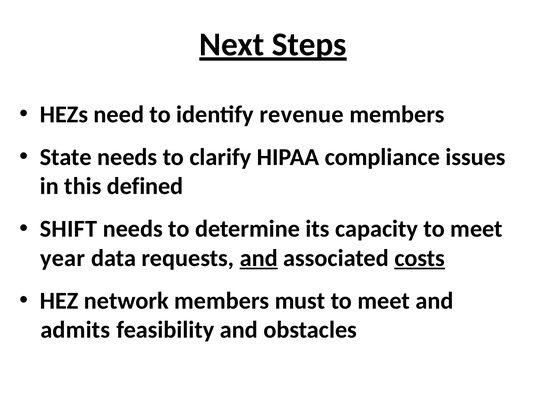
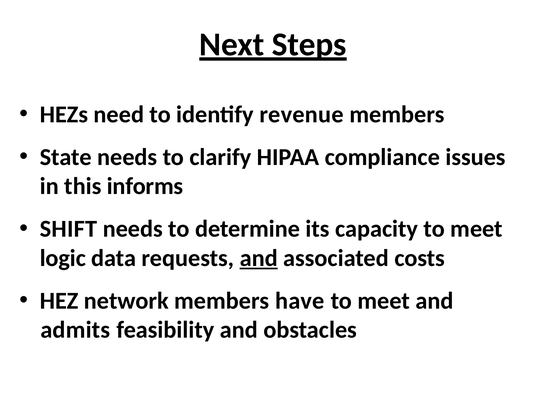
defined: defined -> informs
year: year -> logic
costs underline: present -> none
must: must -> have
